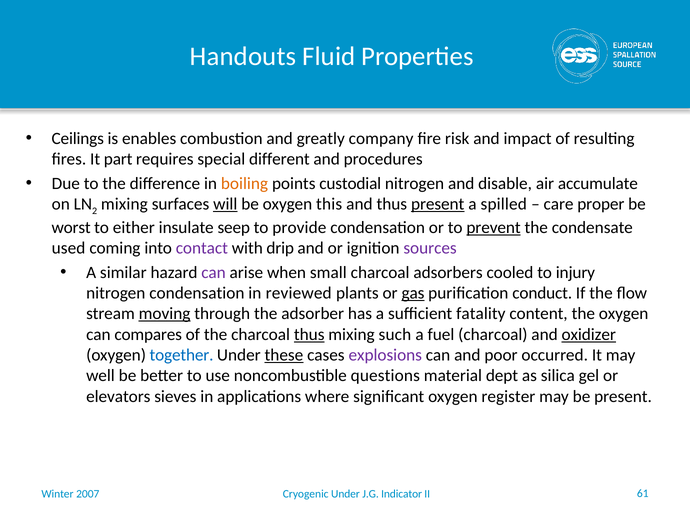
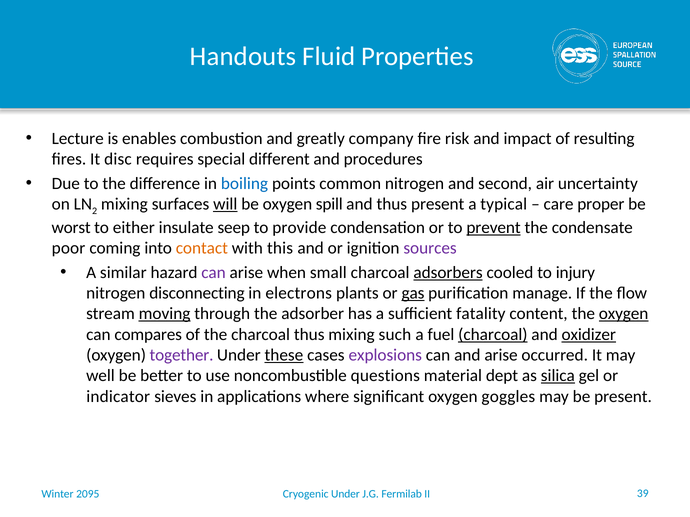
Ceilings: Ceilings -> Lecture
part: part -> disc
boiling colour: orange -> blue
custodial: custodial -> common
disable: disable -> second
accumulate: accumulate -> uncertainty
this: this -> spill
present at (438, 204) underline: present -> none
spilled: spilled -> typical
used: used -> poor
contact colour: purple -> orange
drip: drip -> this
adsorbers underline: none -> present
nitrogen condensation: condensation -> disconnecting
reviewed: reviewed -> electrons
conduct: conduct -> manage
oxygen at (624, 314) underline: none -> present
thus at (309, 335) underline: present -> none
charcoal at (493, 335) underline: none -> present
together colour: blue -> purple
and poor: poor -> arise
silica underline: none -> present
elevators: elevators -> indicator
register: register -> goggles
2007: 2007 -> 2095
Indicator: Indicator -> Fermilab
61: 61 -> 39
